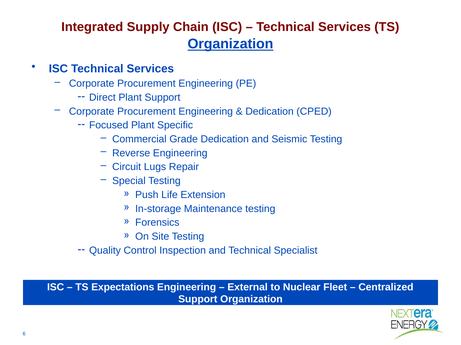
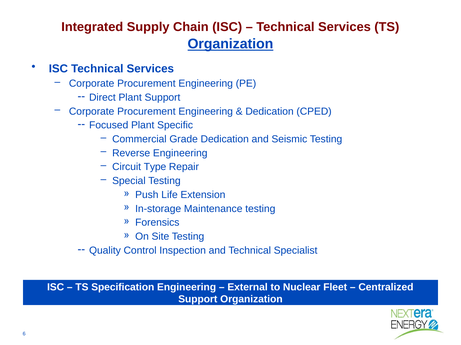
Lugs: Lugs -> Type
Expectations: Expectations -> Specification
